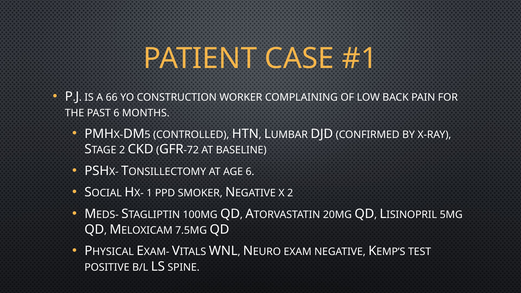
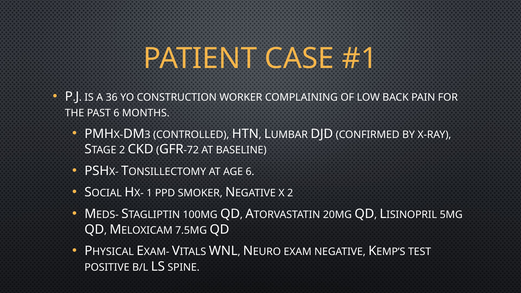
66: 66 -> 36
5: 5 -> 3
